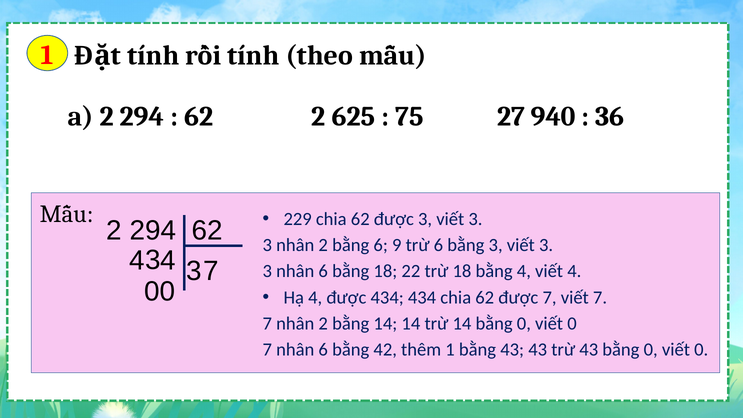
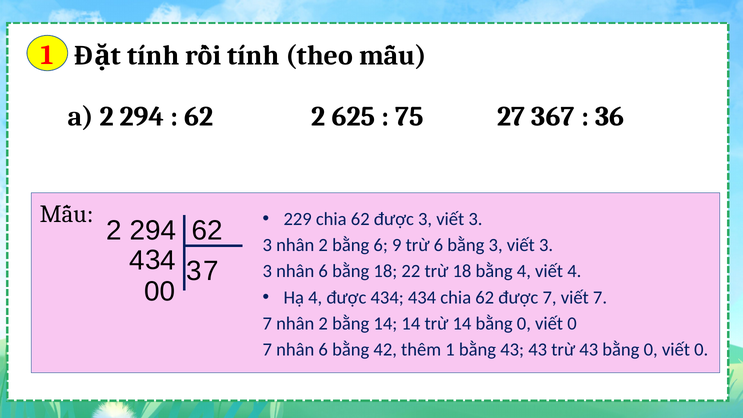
940: 940 -> 367
